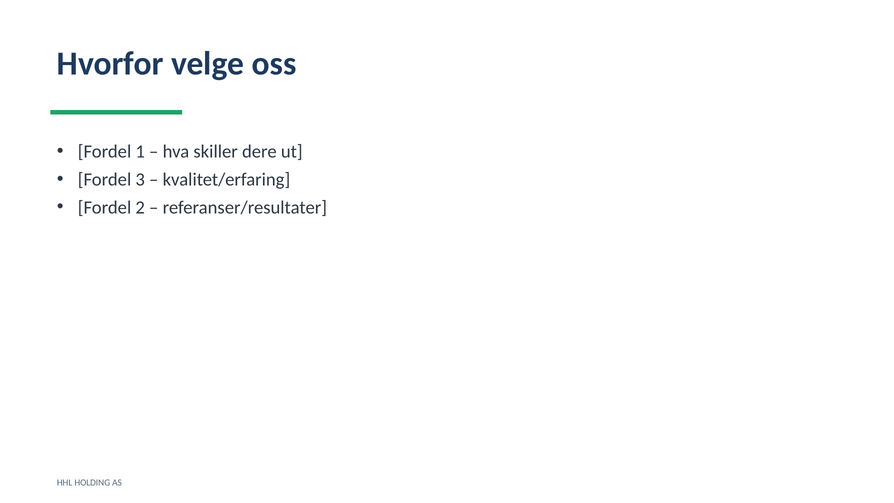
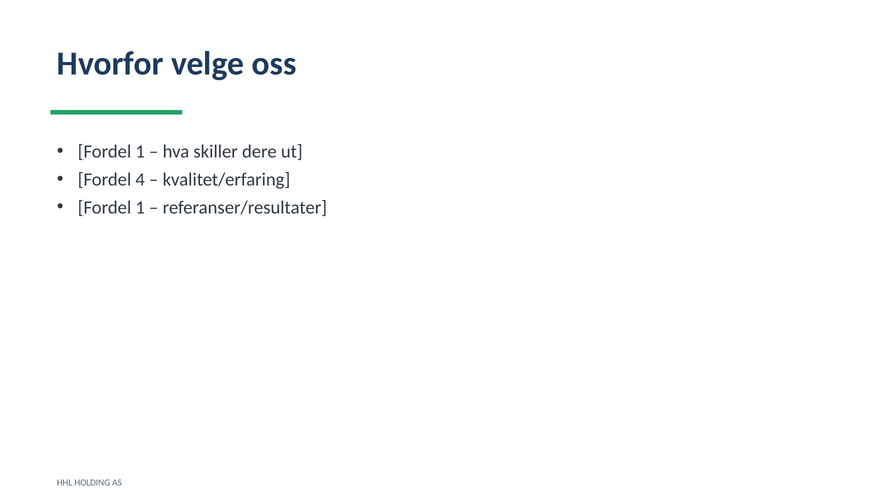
3: 3 -> 4
2 at (140, 207): 2 -> 1
